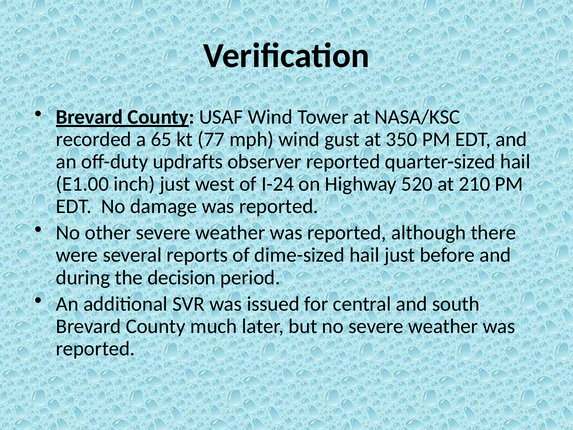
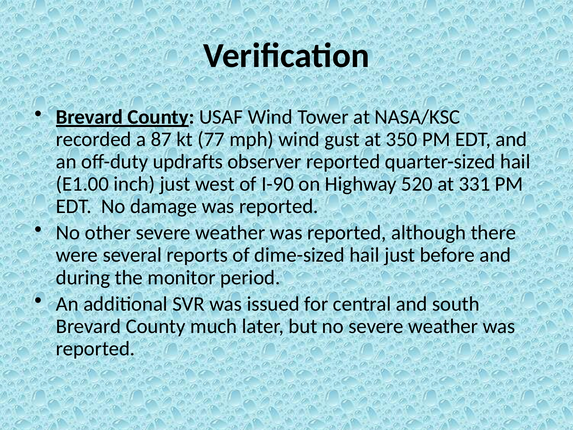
65: 65 -> 87
I-24: I-24 -> I-90
210: 210 -> 331
decision: decision -> monitor
